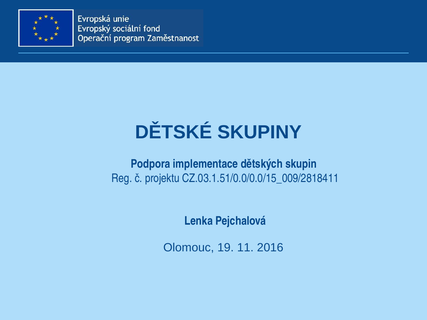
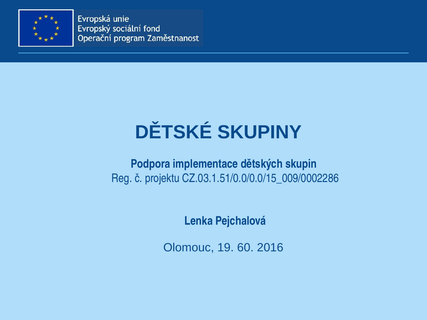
CZ.03.1.51/0.0/0.0/15_009/2818411: CZ.03.1.51/0.0/0.0/15_009/2818411 -> CZ.03.1.51/0.0/0.0/15_009/0002286
11: 11 -> 60
